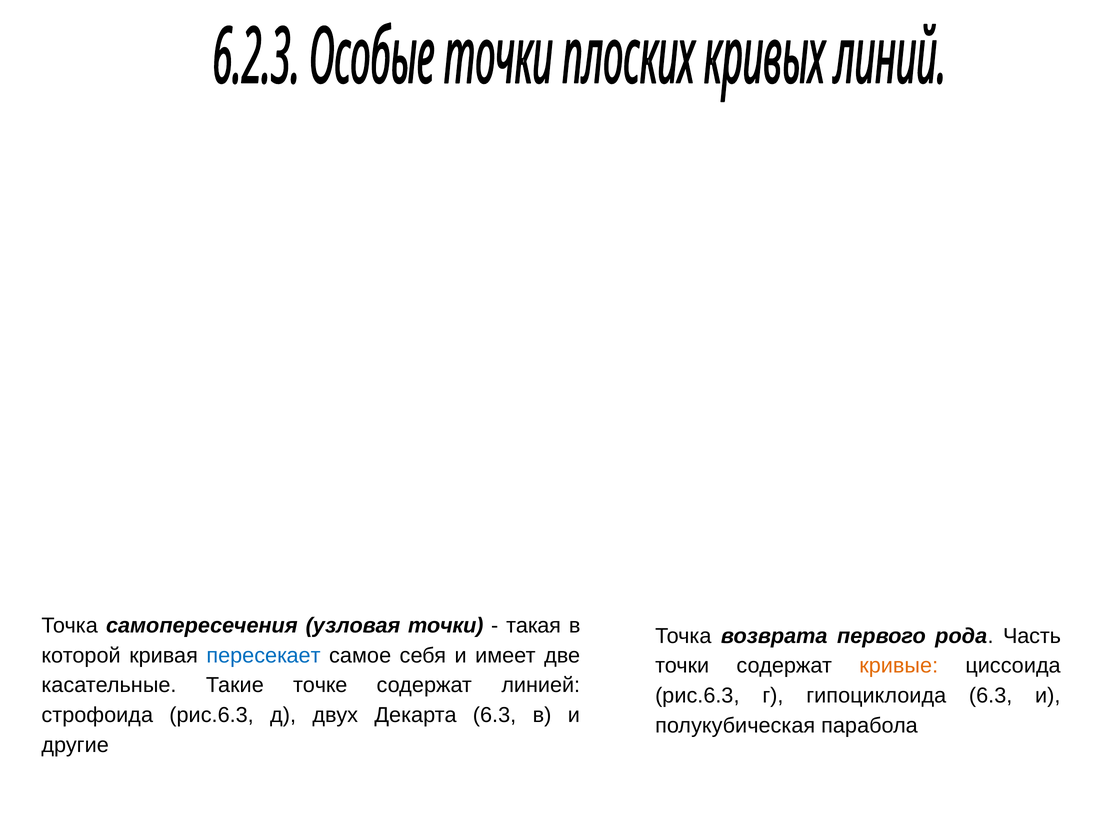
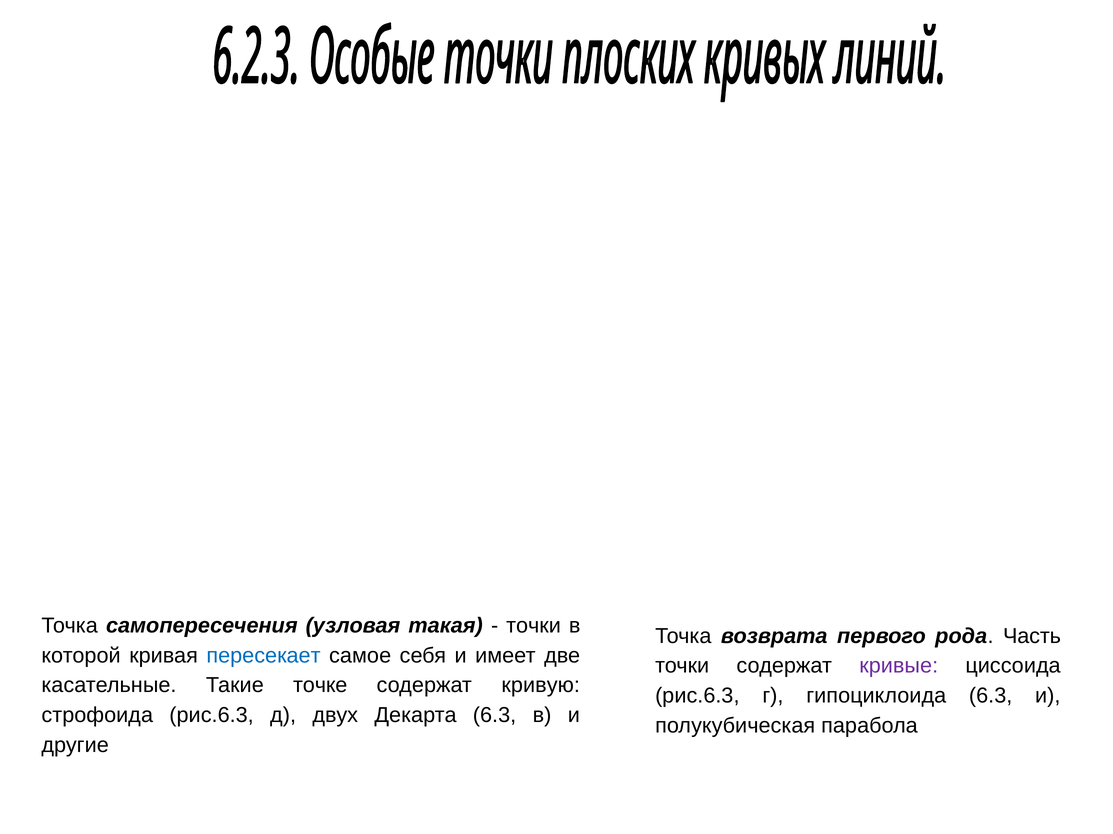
узловая точки: точки -> такая
такая at (534, 626): такая -> точки
кривые colour: orange -> purple
линией: линией -> кривую
